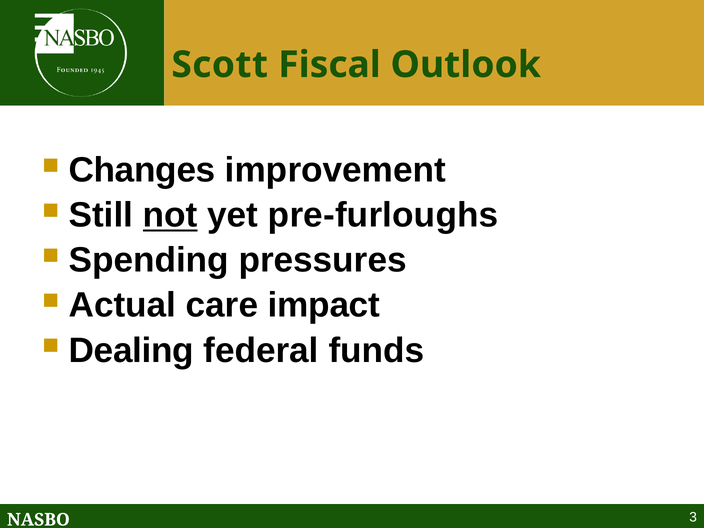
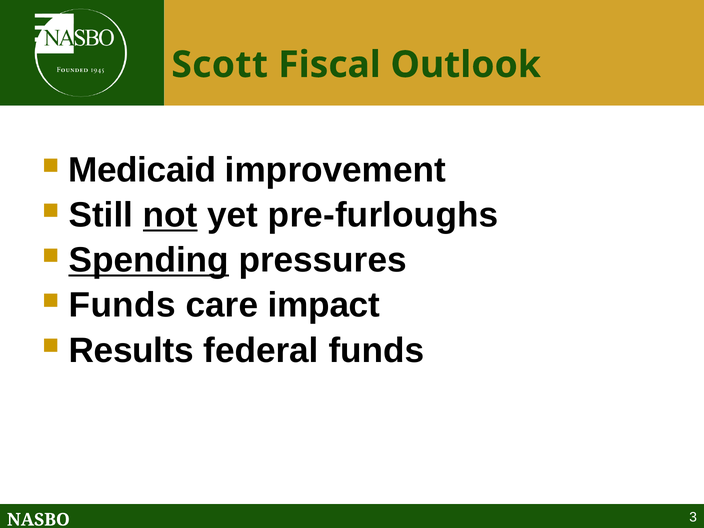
Changes: Changes -> Medicaid
Spending underline: none -> present
Actual at (122, 305): Actual -> Funds
Dealing: Dealing -> Results
